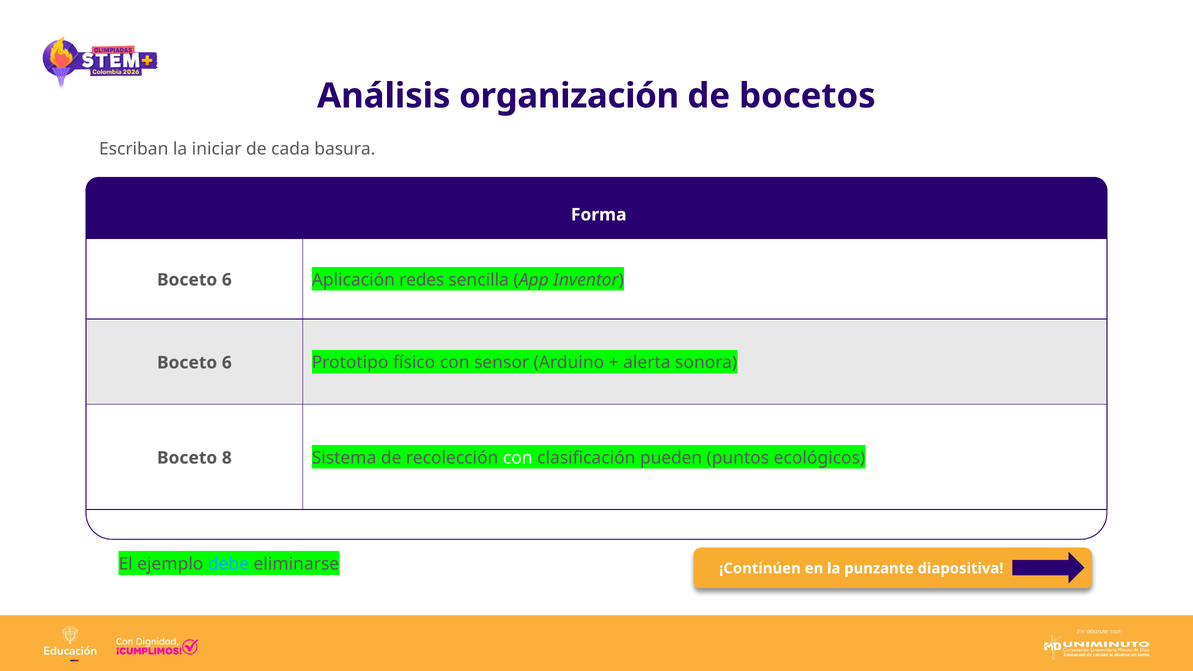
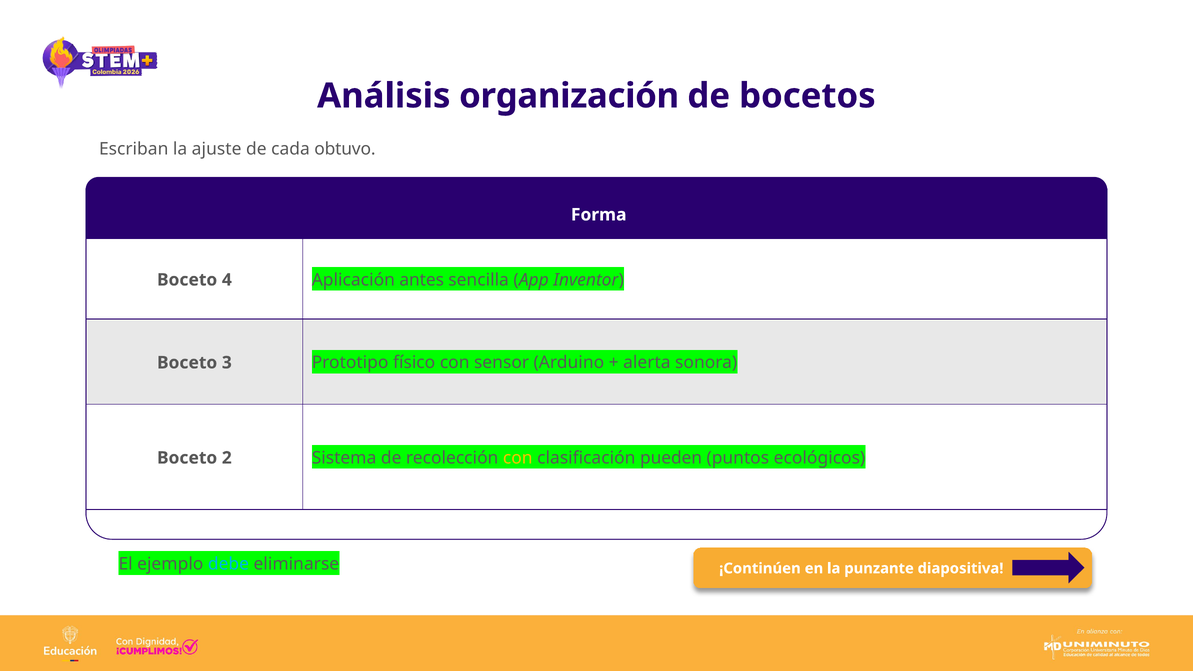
iniciar: iniciar -> ajuste
basura: basura -> obtuvo
6 at (227, 280): 6 -> 4
redes: redes -> antes
6 at (227, 363): 6 -> 3
8: 8 -> 2
con at (518, 458) colour: white -> yellow
